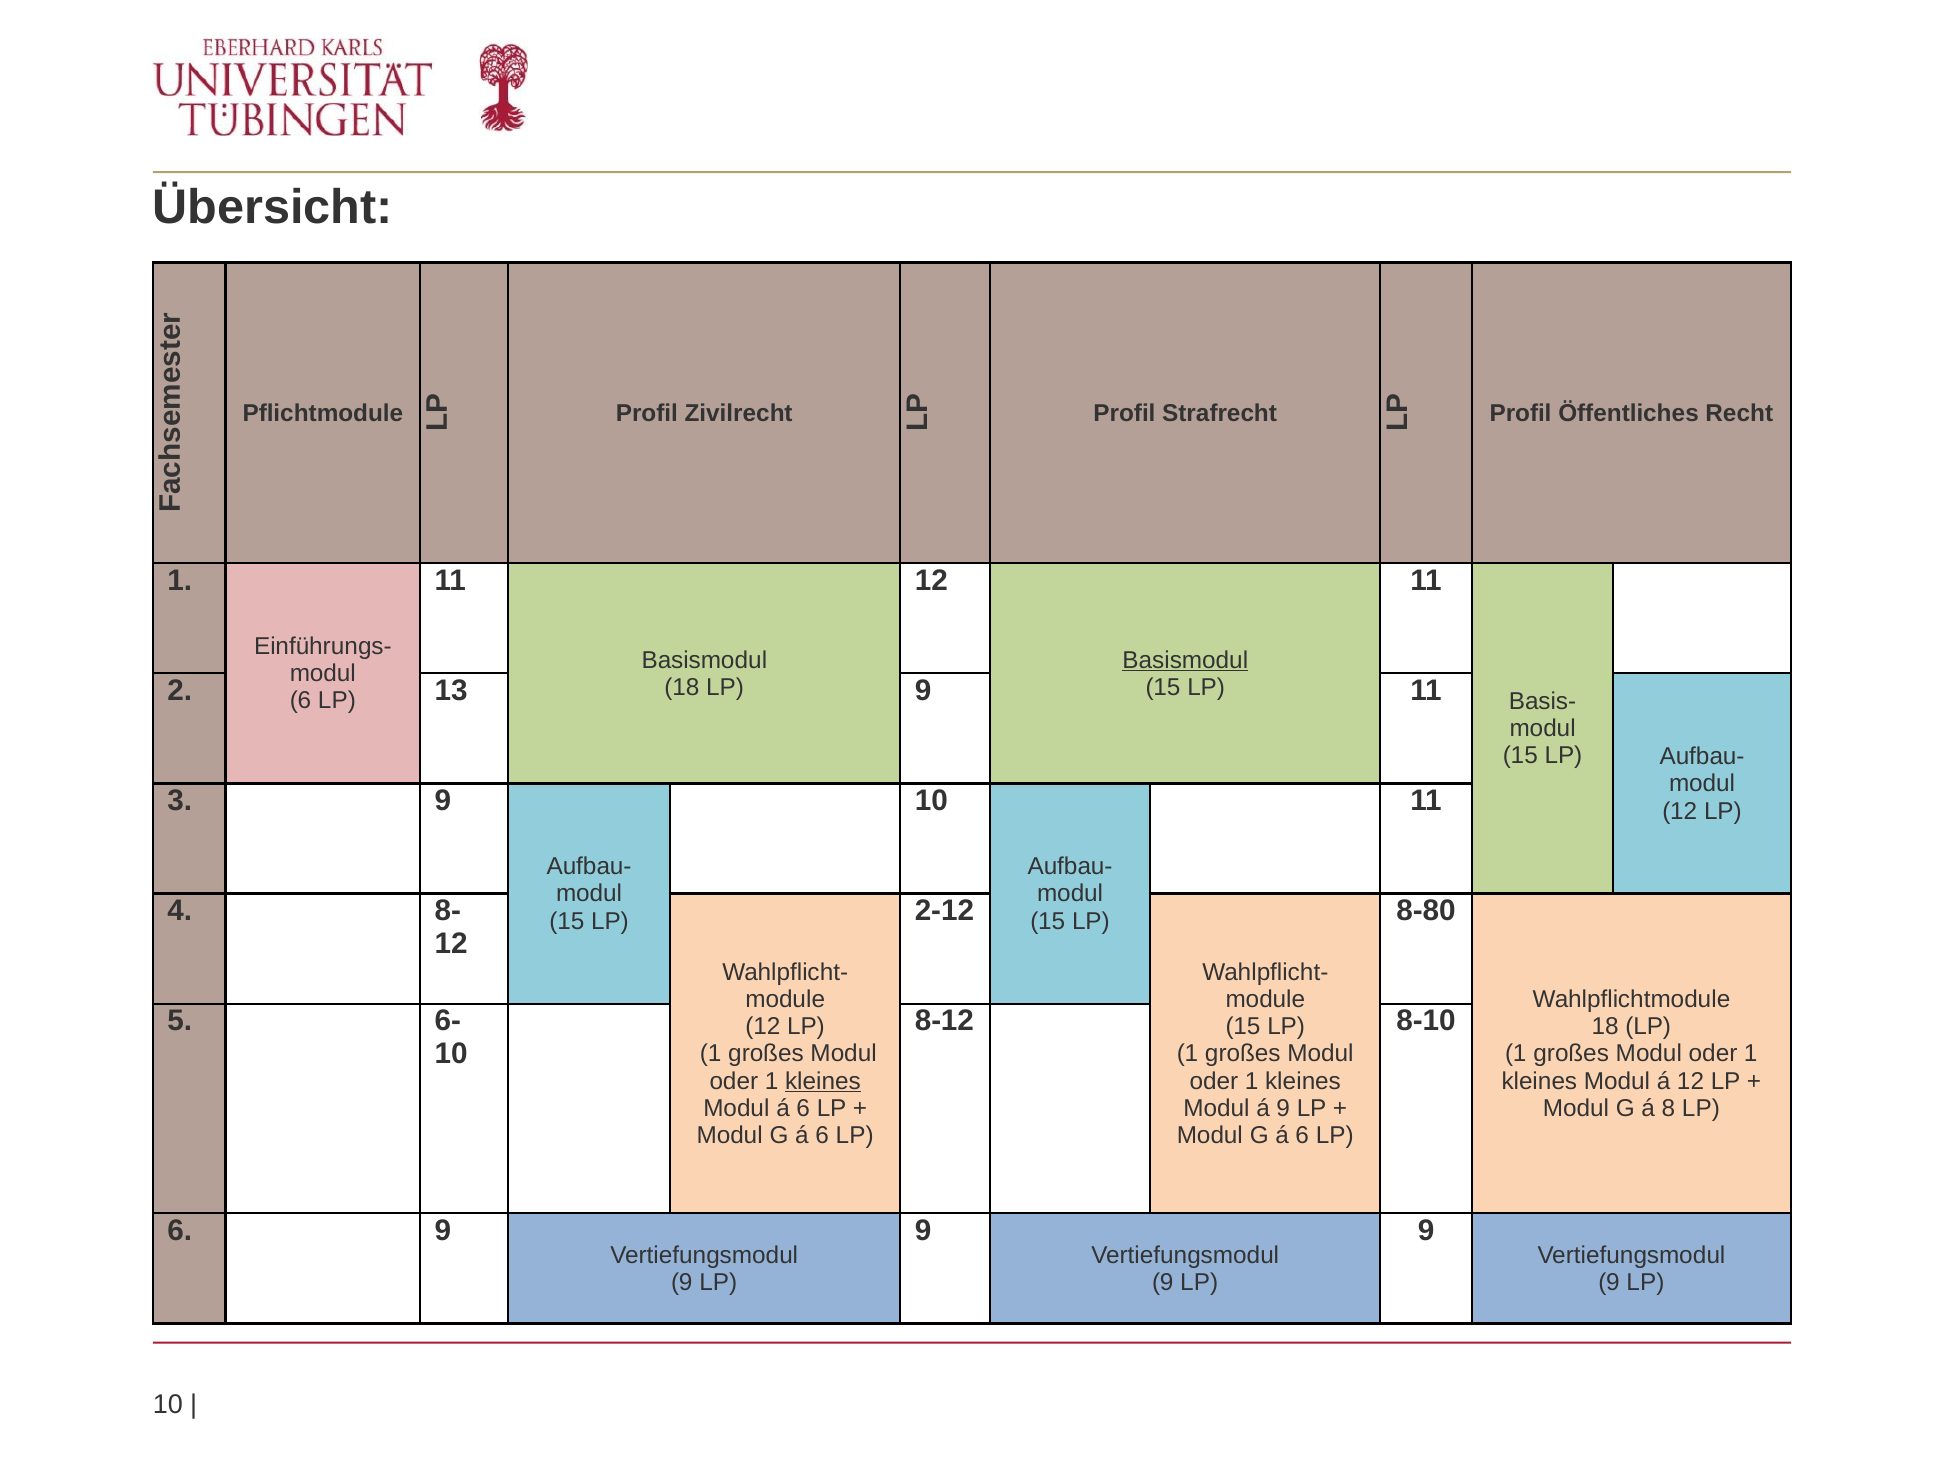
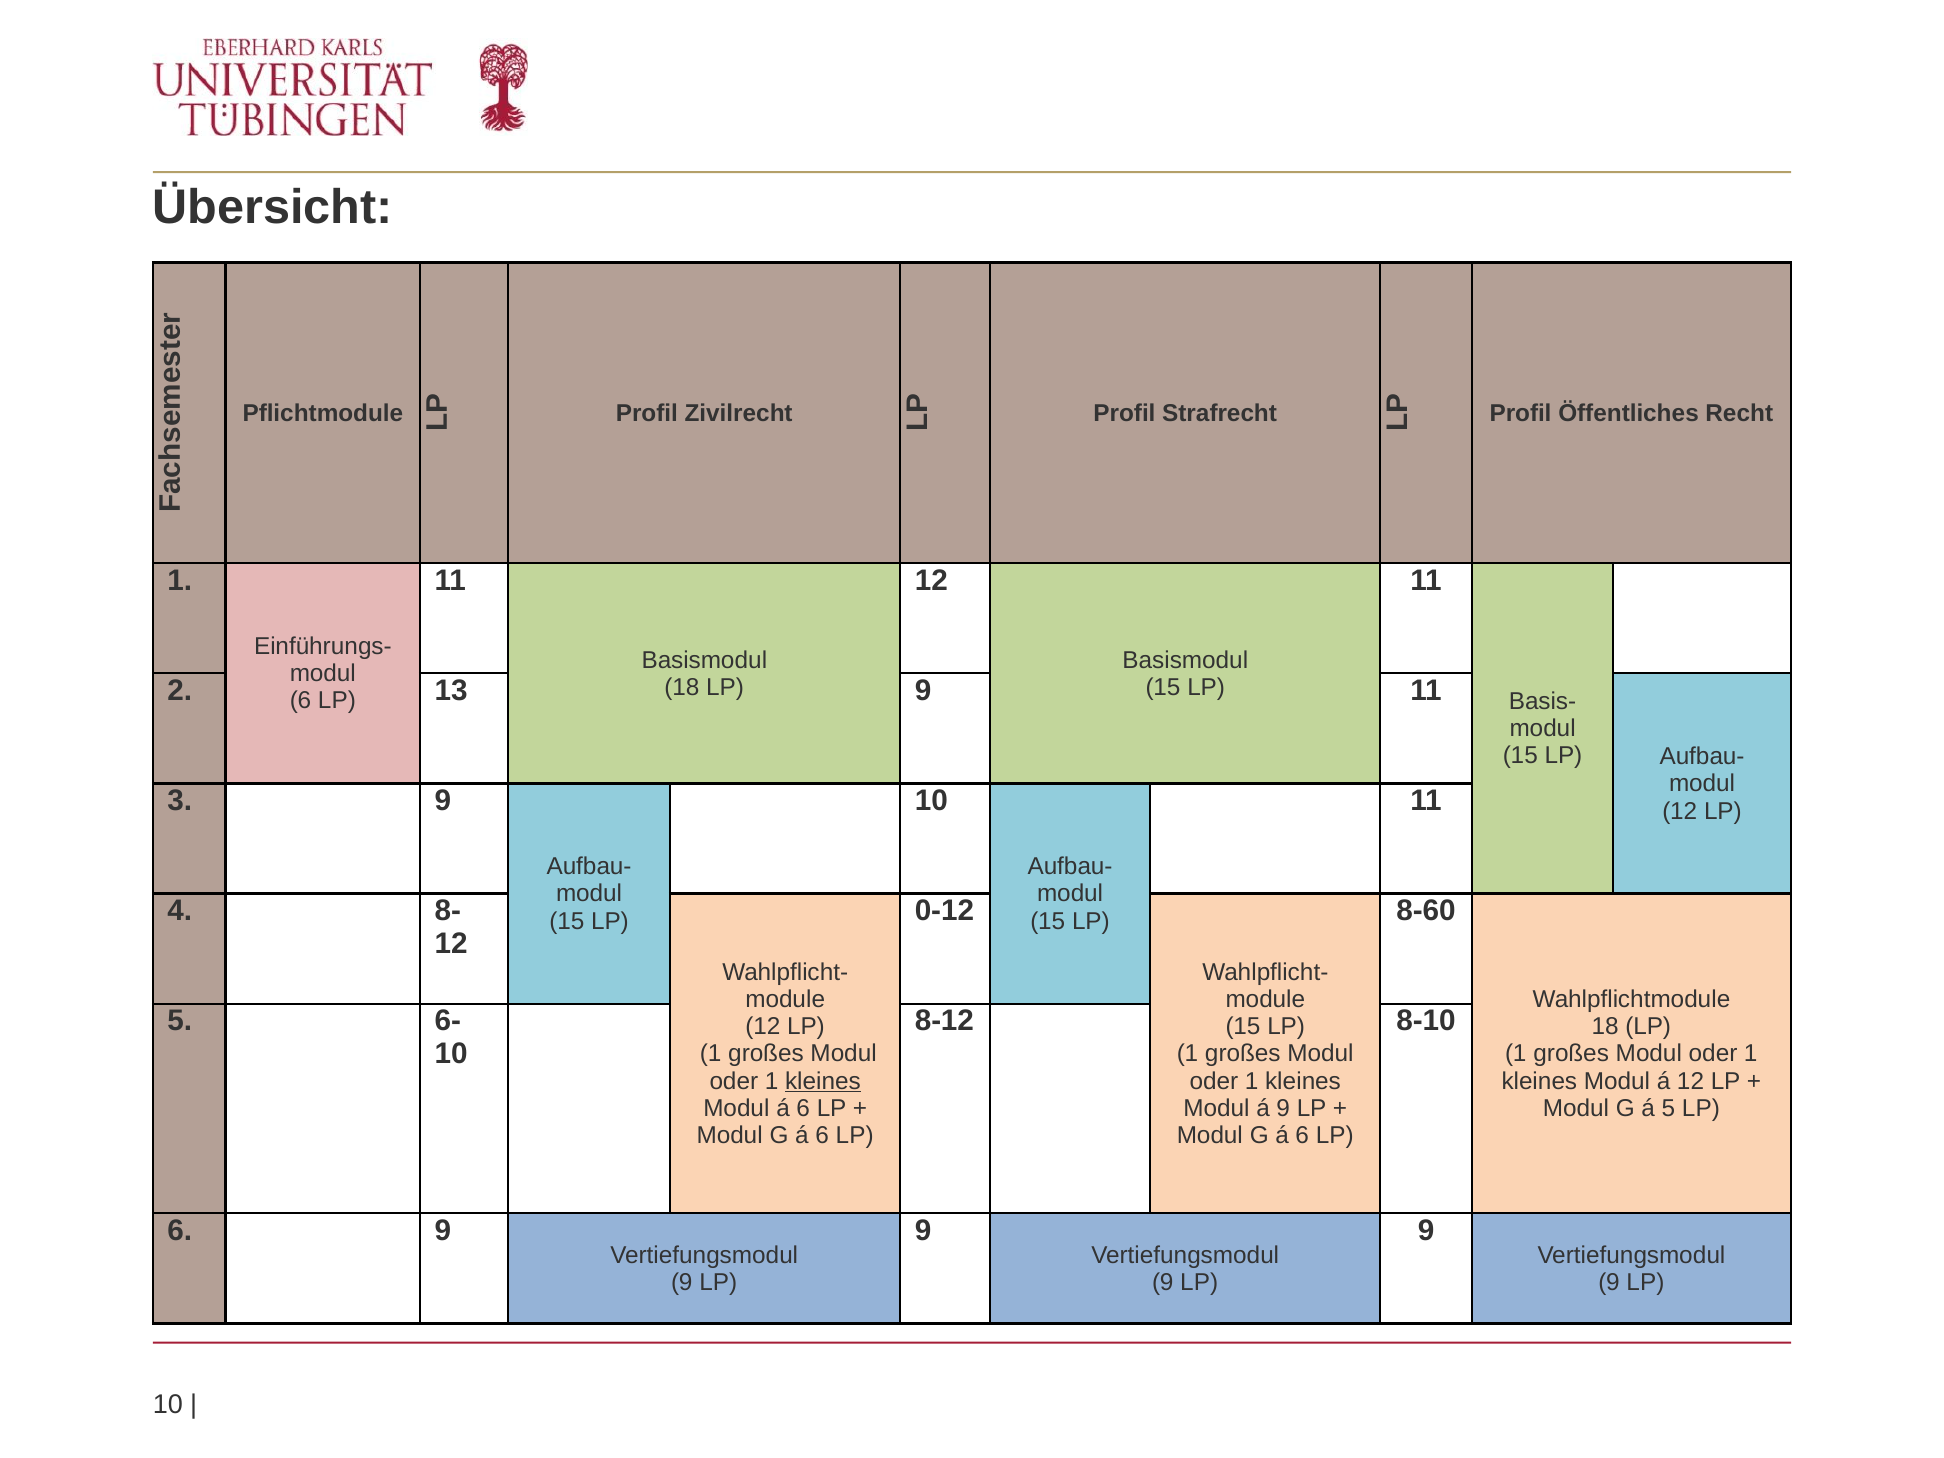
Basismodul at (1185, 660) underline: present -> none
2-12: 2-12 -> 0-12
8-80: 8-80 -> 8-60
á 8: 8 -> 5
